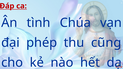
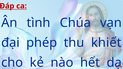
cũng: cũng -> khiết
